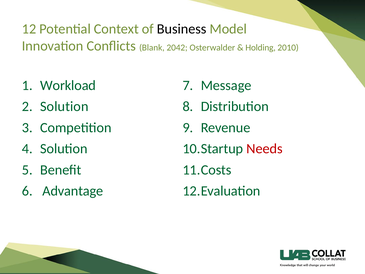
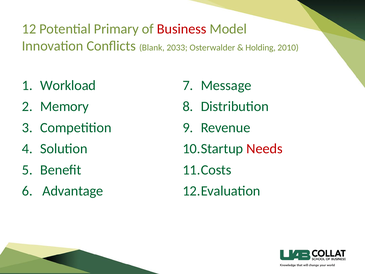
Context: Context -> Primary
Business colour: black -> red
2042: 2042 -> 2033
2 Solution: Solution -> Memory
